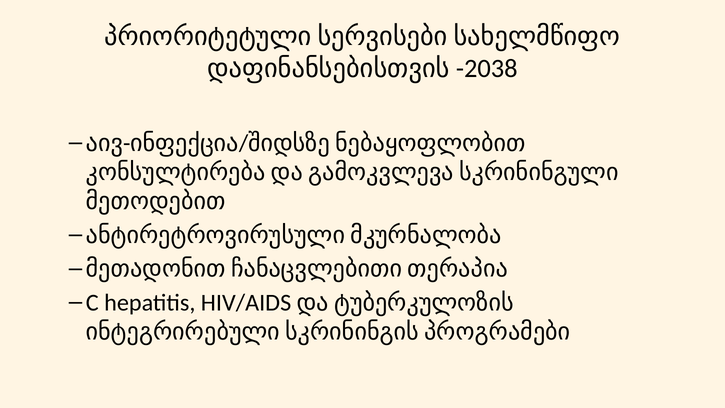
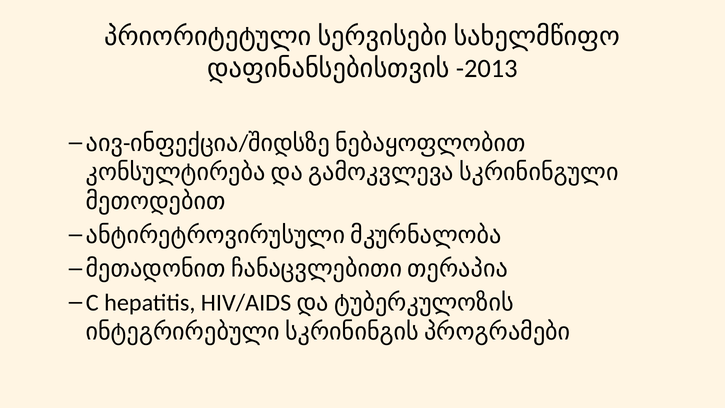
-2038: -2038 -> -2013
